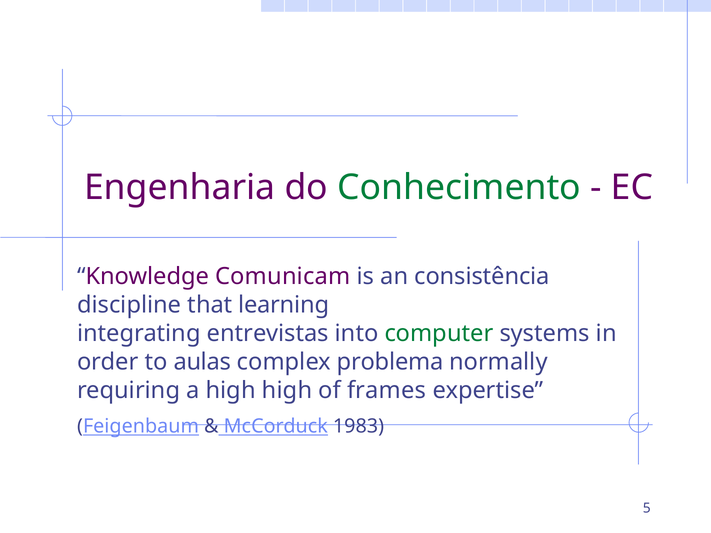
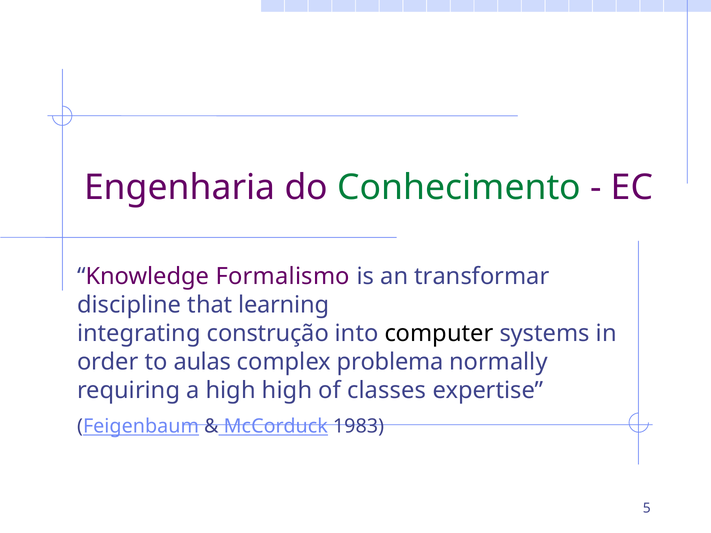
Comunicam: Comunicam -> Formalismo
consistência: consistência -> transformar
entrevistas: entrevistas -> construção
computer colour: green -> black
frames: frames -> classes
